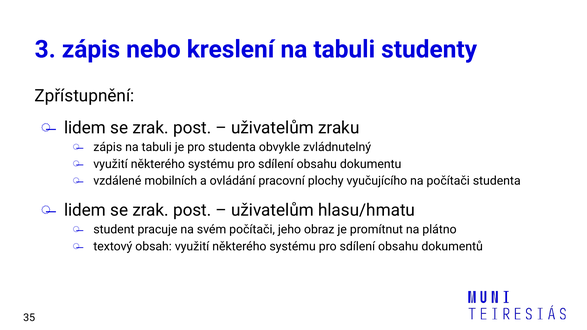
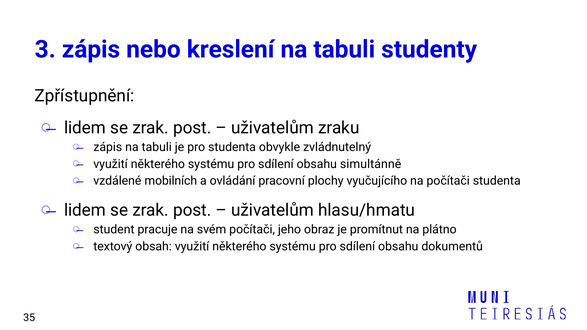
dokumentu: dokumentu -> simultánně
